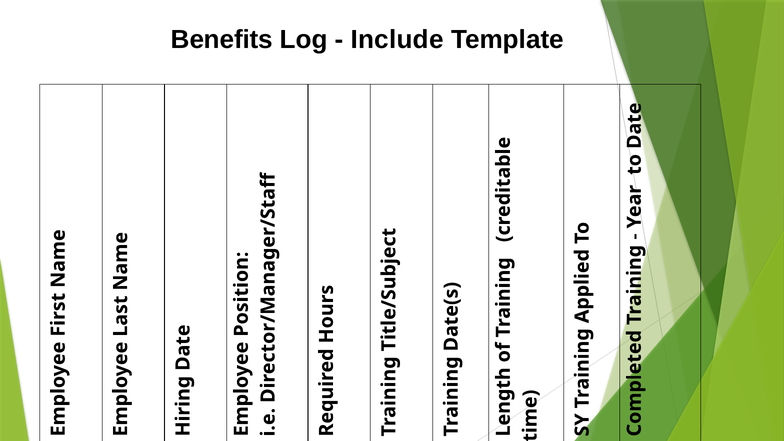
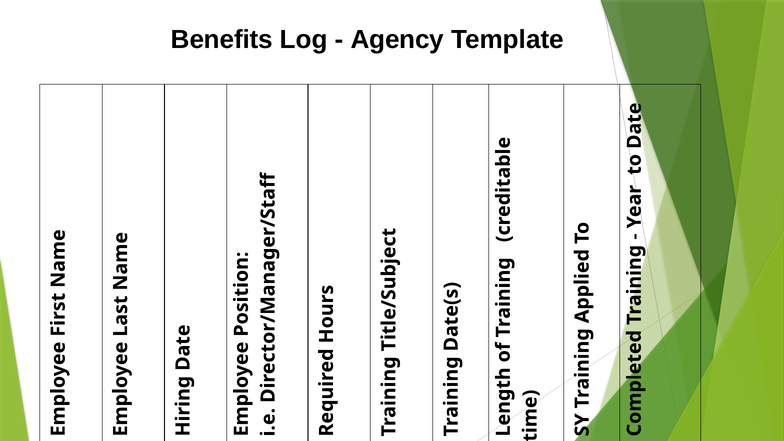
Include: Include -> Agency
